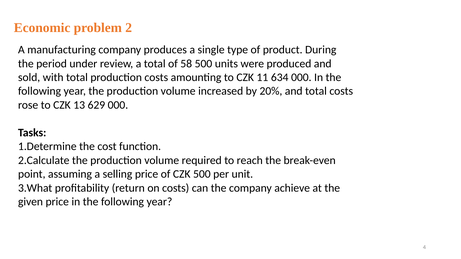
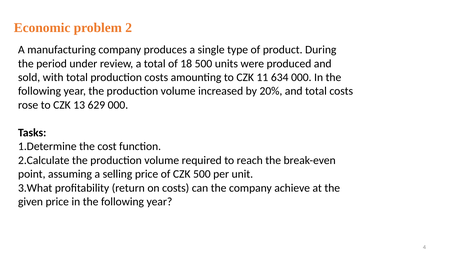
58: 58 -> 18
